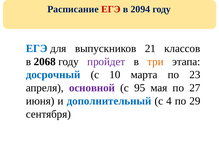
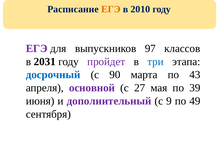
ЕГЭ at (111, 9) colour: red -> orange
2094: 2094 -> 2010
ЕГЭ at (37, 49) colour: blue -> purple
21: 21 -> 97
2068: 2068 -> 2031
три colour: orange -> blue
10: 10 -> 90
23: 23 -> 43
95: 95 -> 27
27: 27 -> 39
дополнительный colour: blue -> purple
4: 4 -> 9
29: 29 -> 49
